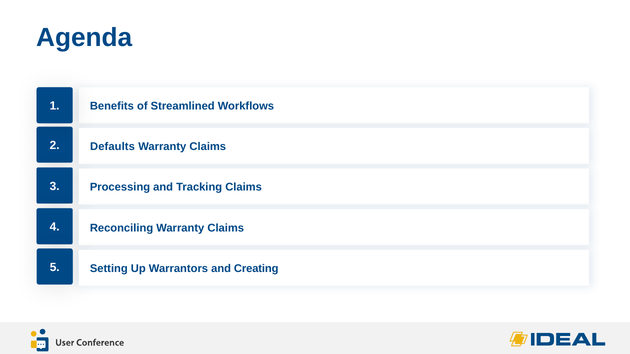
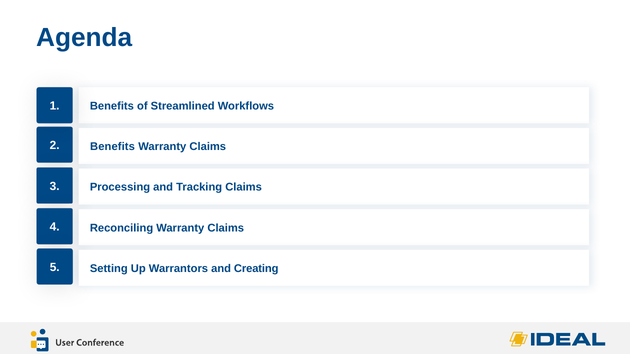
Defaults at (112, 147): Defaults -> Benefits
